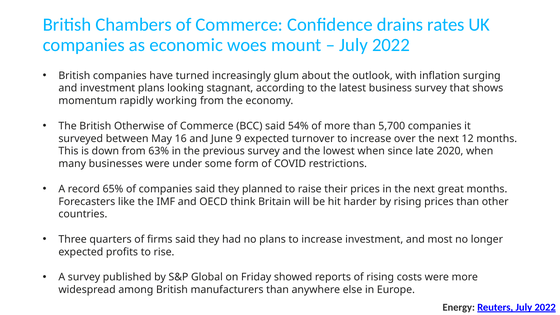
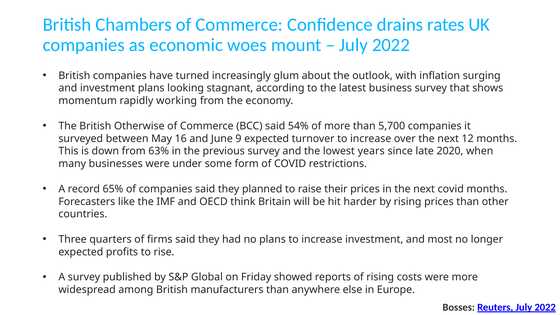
lowest when: when -> years
next great: great -> covid
Energy: Energy -> Bosses
